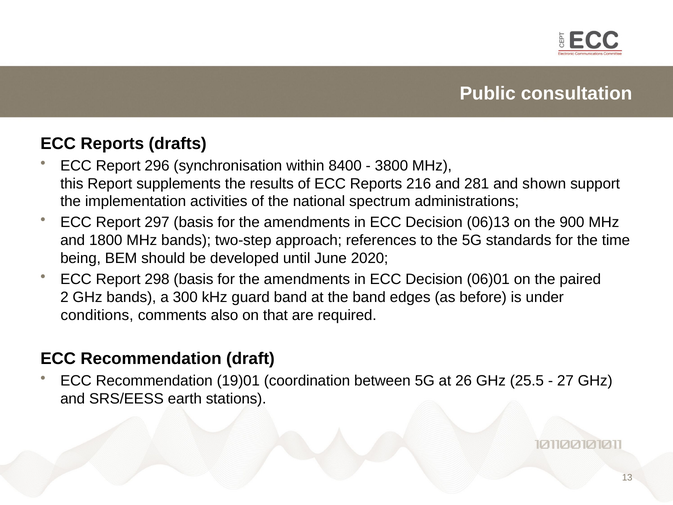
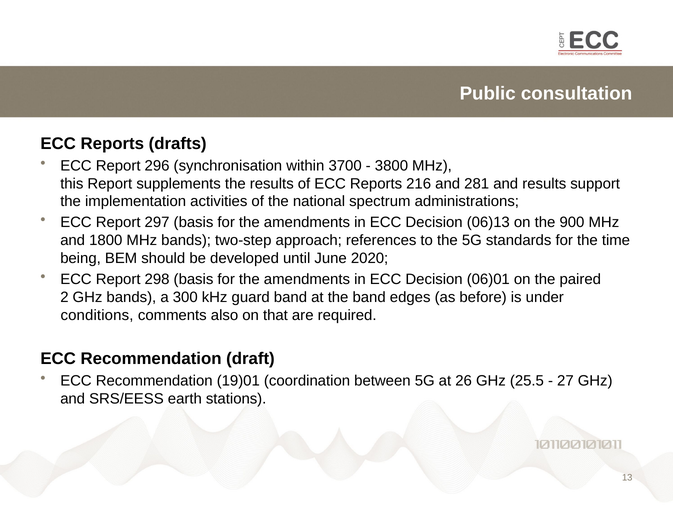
8400: 8400 -> 3700
and shown: shown -> results
